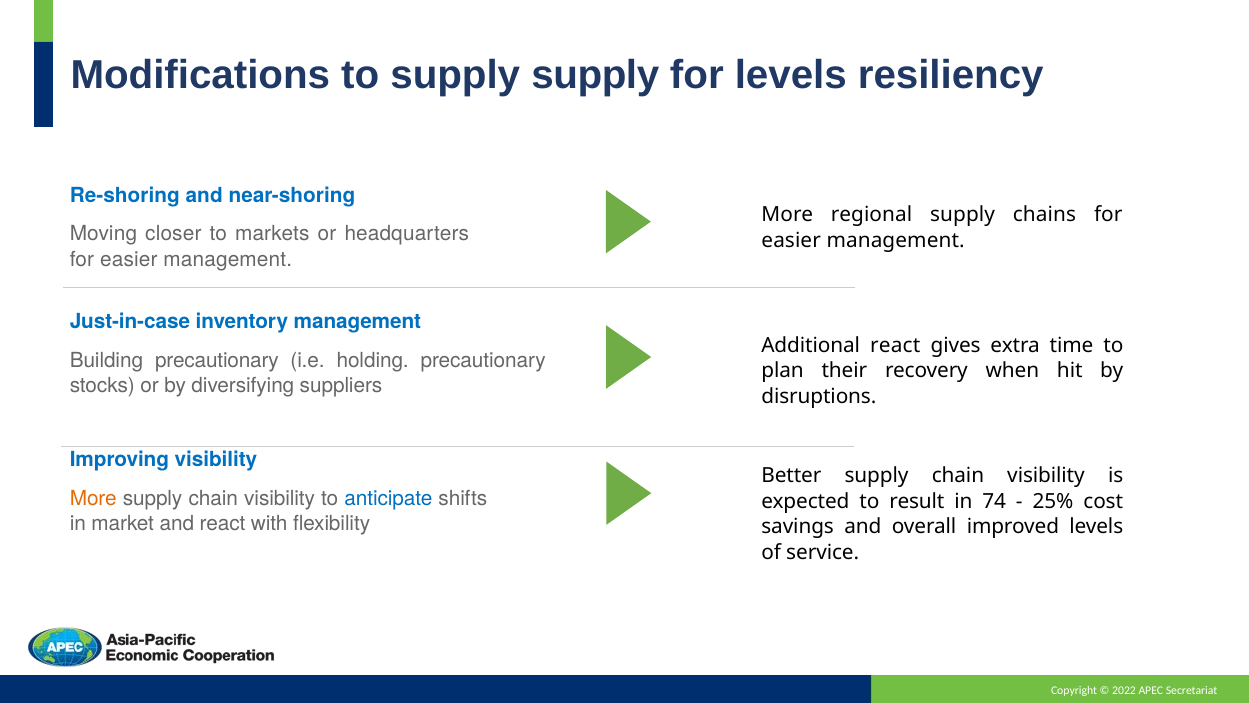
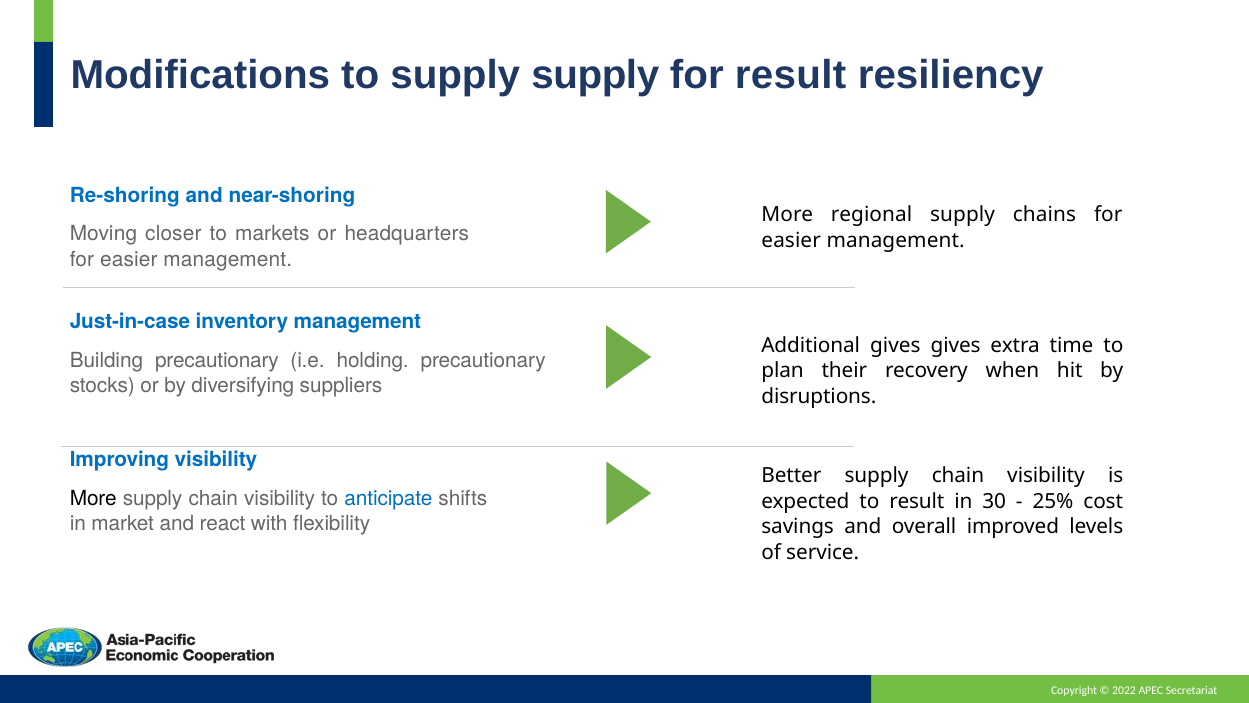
for levels: levels -> result
Additional react: react -> gives
More at (93, 498) colour: orange -> black
74: 74 -> 30
